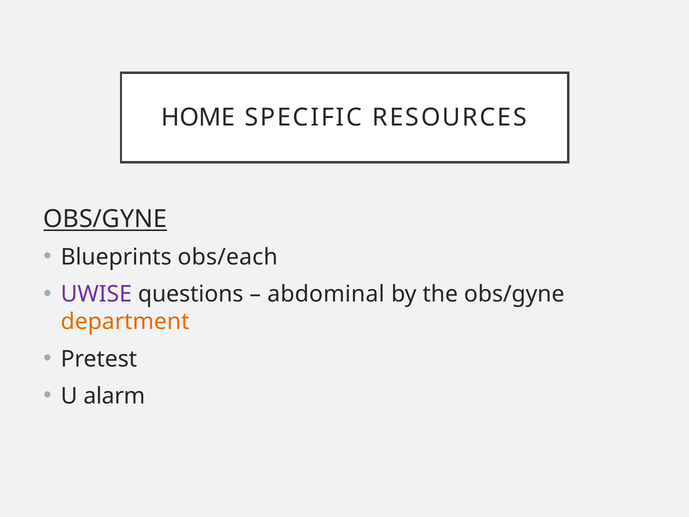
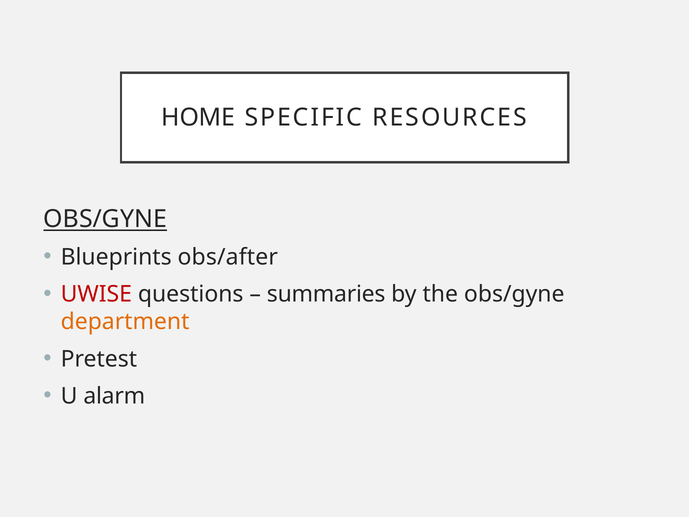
obs/each: obs/each -> obs/after
UWISE colour: purple -> red
abdominal: abdominal -> summaries
